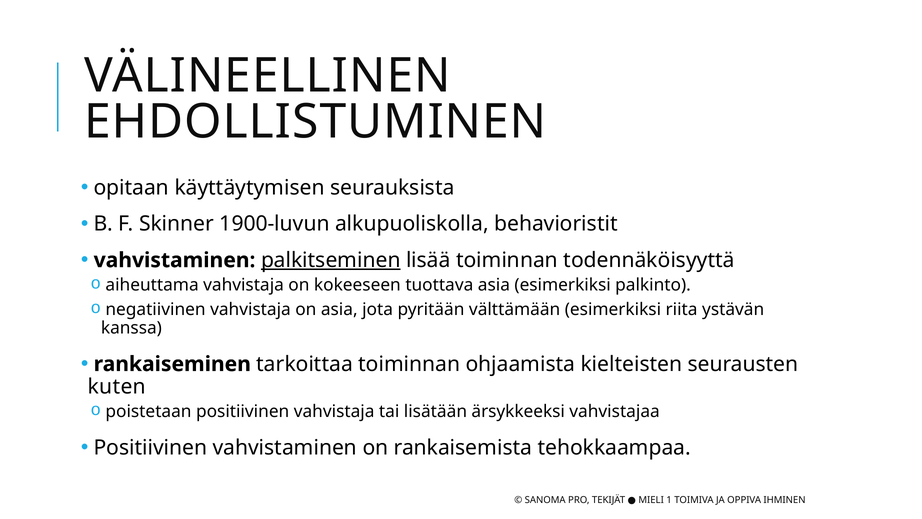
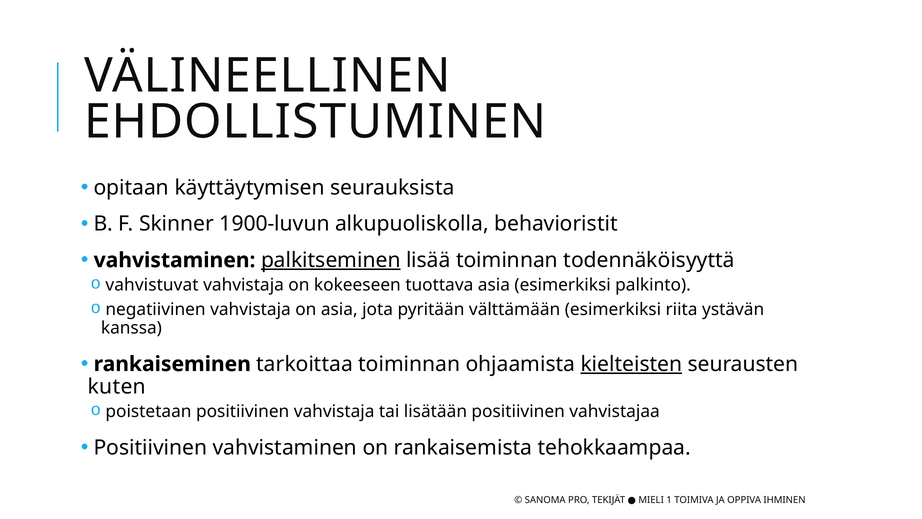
aiheuttama: aiheuttama -> vahvistuvat
kielteisten underline: none -> present
lisätään ärsykkeeksi: ärsykkeeksi -> positiivinen
